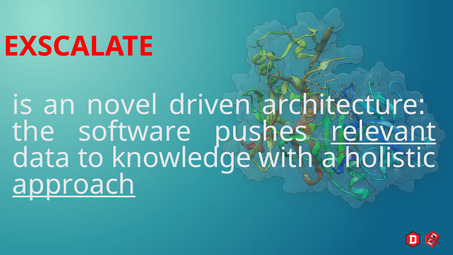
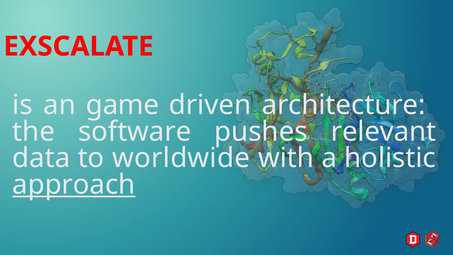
novel: novel -> game
relevant underline: present -> none
knowledge: knowledge -> worldwide
